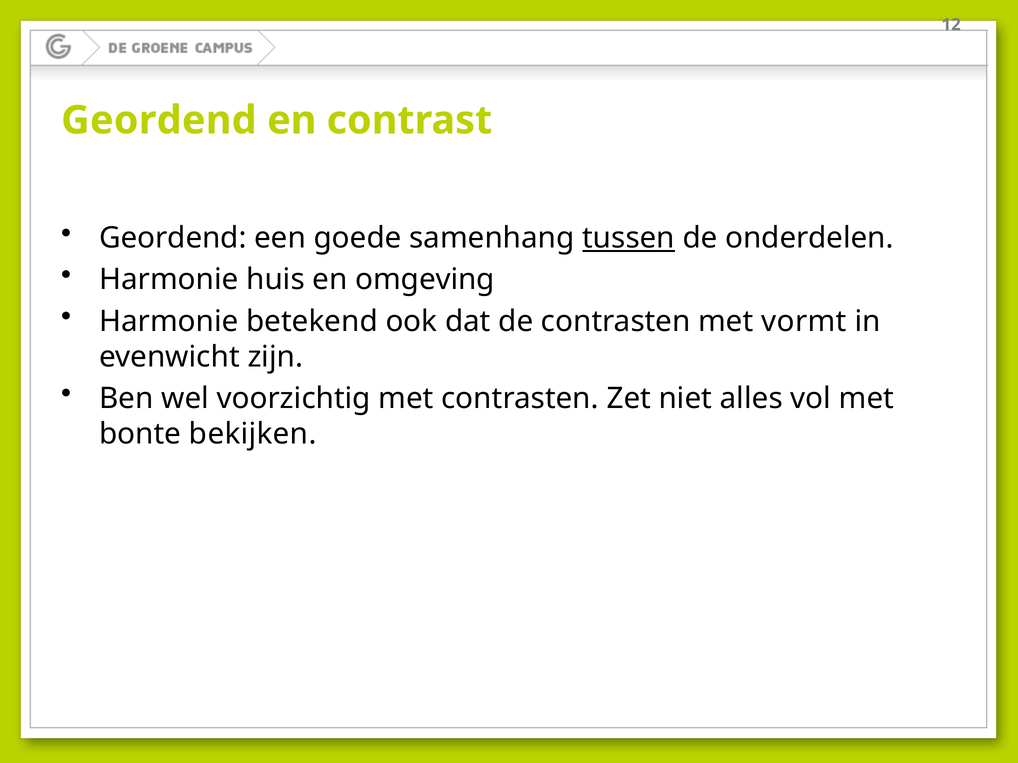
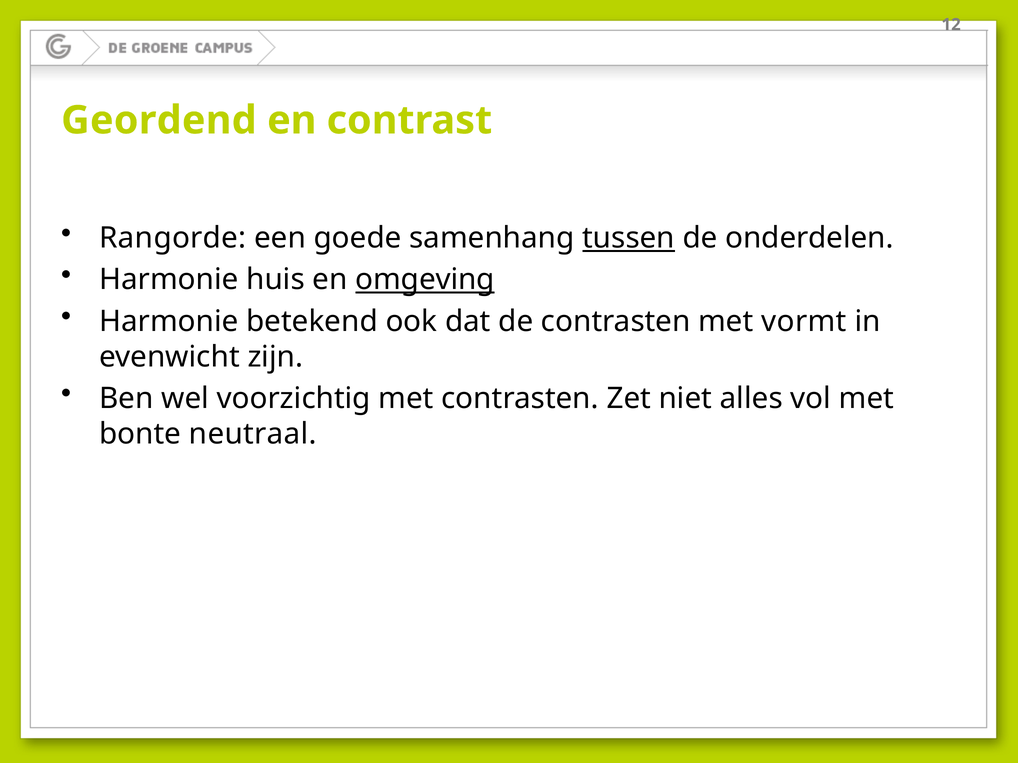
Geordend at (173, 238): Geordend -> Rangorde
omgeving underline: none -> present
bekijken: bekijken -> neutraal
